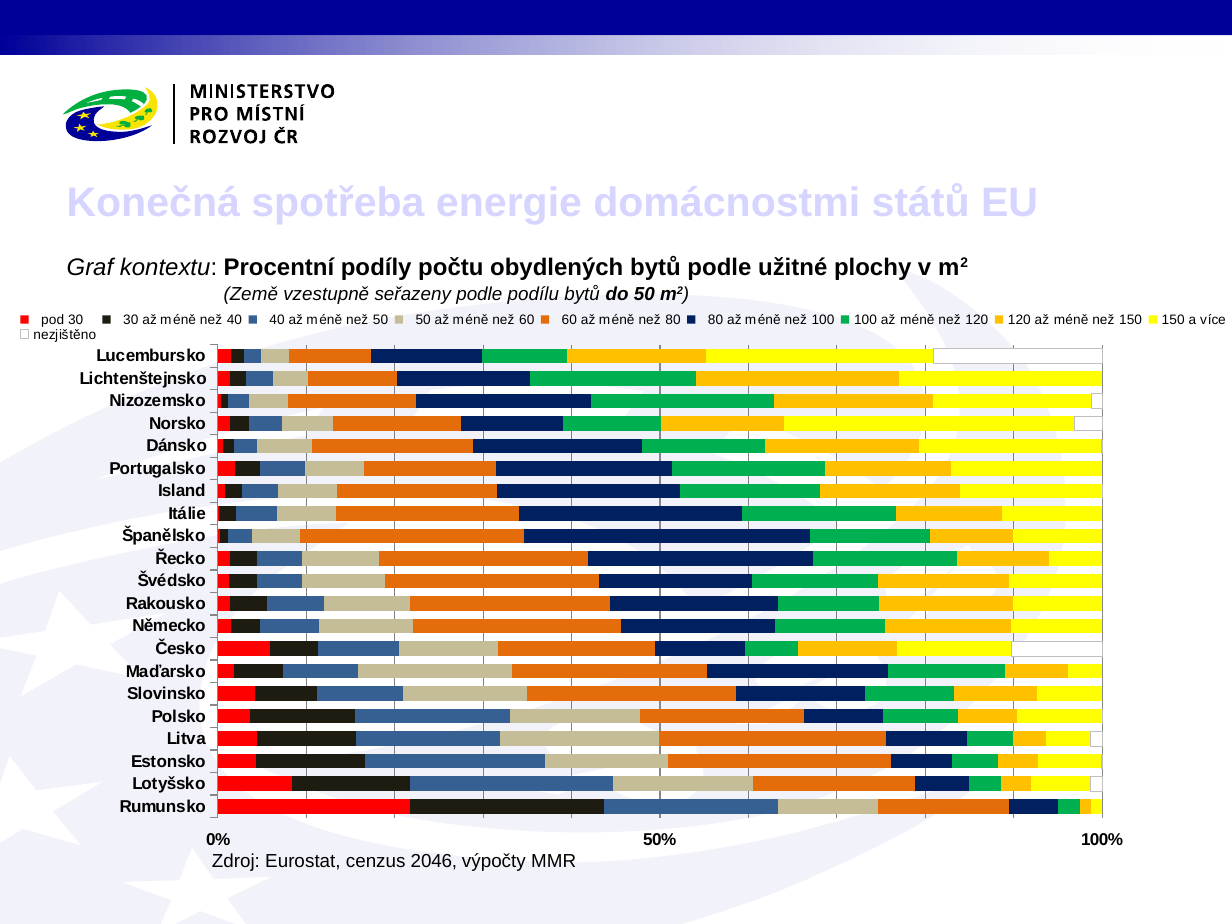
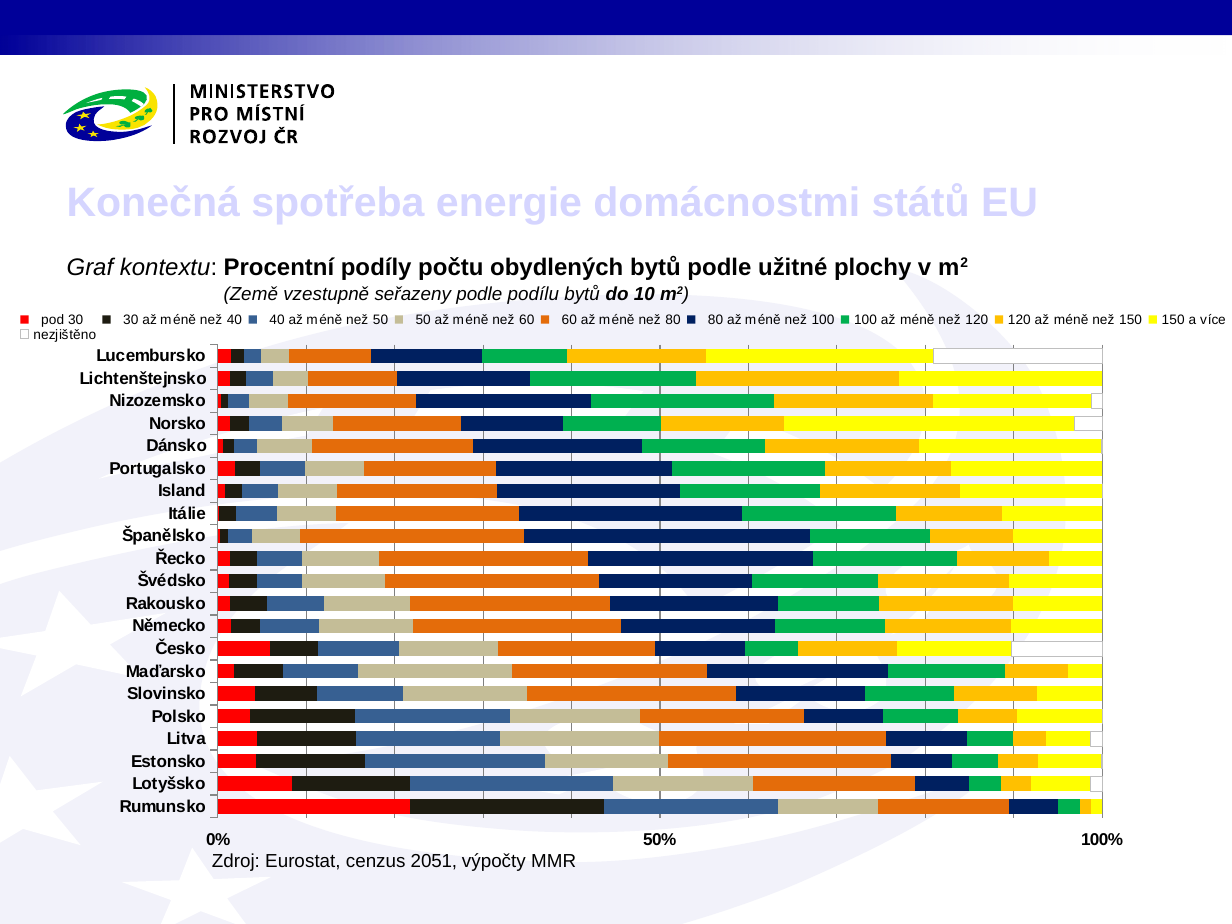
do 50: 50 -> 10
2046: 2046 -> 2051
